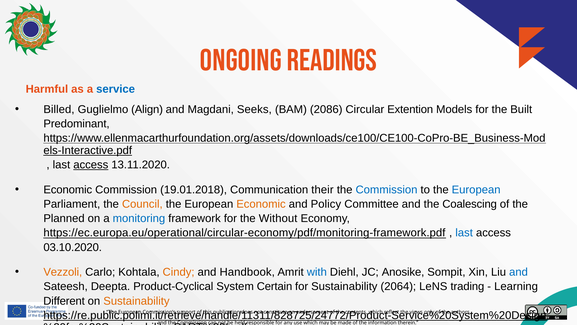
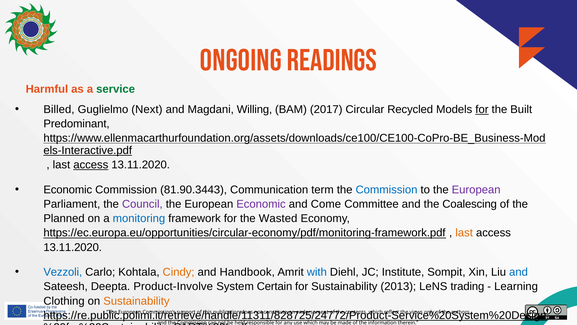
service colour: blue -> green
Align: Align -> Next
Seeks: Seeks -> Willing
2086: 2086 -> 2017
Extention: Extention -> Recycled
for at (482, 109) underline: none -> present
19.01.2018: 19.01.2018 -> 81.90.3443
their: their -> term
European at (476, 189) colour: blue -> purple
Council colour: orange -> purple
Economic at (261, 204) colour: orange -> purple
Policy: Policy -> Come
Without: Without -> Wasted
https://ec.europa.eu/operational/circular-economy/pdf/monitoring-framework.pdf: https://ec.europa.eu/operational/circular-economy/pdf/monitoring-framework.pdf -> https://ec.europa.eu/opportunities/circular-economy/pdf/monitoring-framework.pdf
last at (464, 233) colour: blue -> orange
03.10.2020 at (73, 247): 03.10.2020 -> 13.11.2020
Vezzoli colour: orange -> blue
Anosike: Anosike -> Institute
Product-Cyclical: Product-Cyclical -> Product-Involve
2064: 2064 -> 2013
Different: Different -> Clothing
